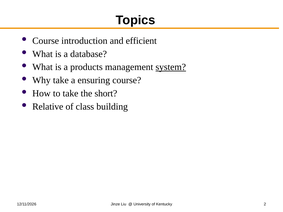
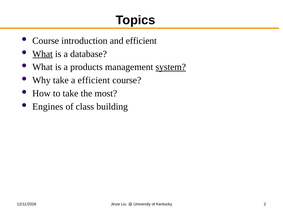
What at (43, 54) underline: none -> present
a ensuring: ensuring -> efficient
short: short -> most
Relative: Relative -> Engines
